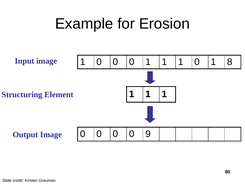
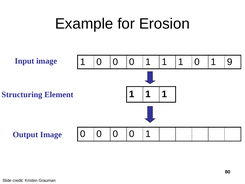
8: 8 -> 9
9 at (148, 134): 9 -> 1
